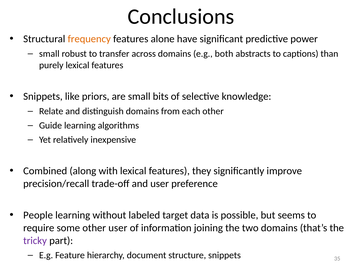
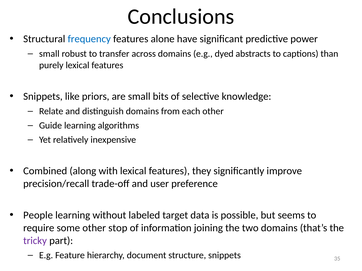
frequency colour: orange -> blue
both: both -> dyed
other user: user -> stop
